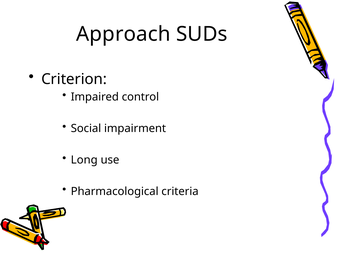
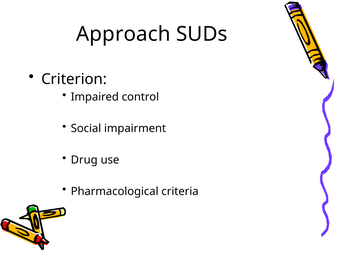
Long: Long -> Drug
